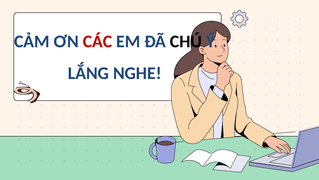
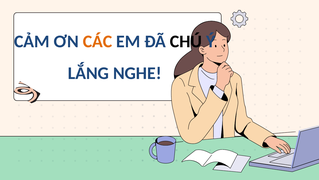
CÁC colour: red -> orange
